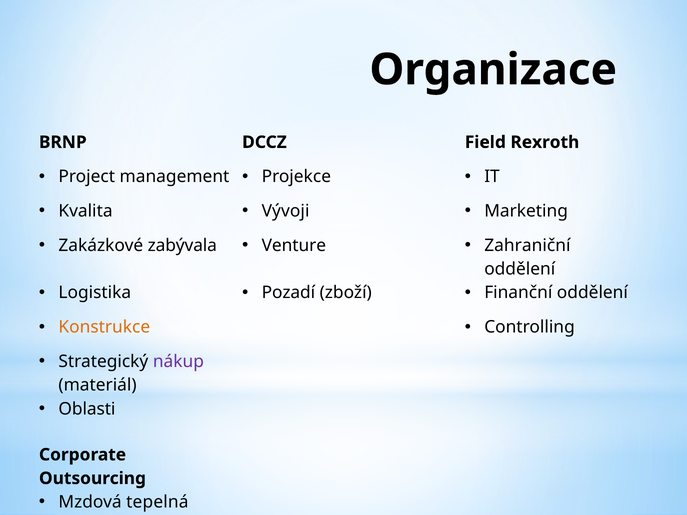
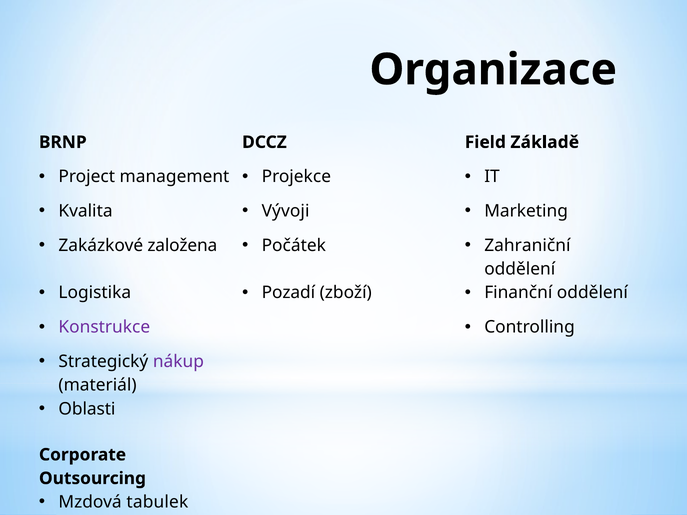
Rexroth: Rexroth -> Základě
zabývala: zabývala -> založena
Venture: Venture -> Počátek
Konstrukce colour: orange -> purple
tepelná: tepelná -> tabulek
